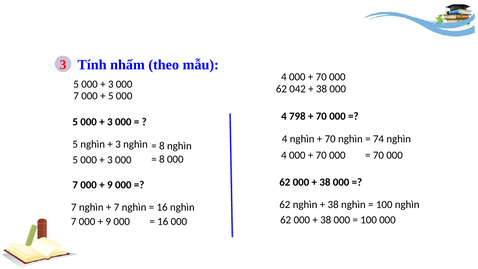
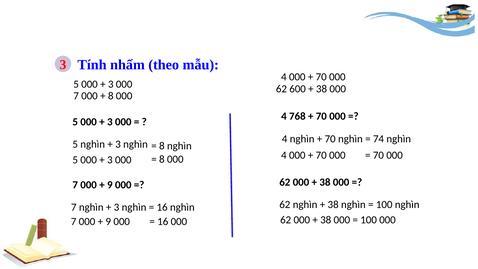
042: 042 -> 600
5 at (111, 96): 5 -> 8
798: 798 -> 768
7 at (117, 207): 7 -> 3
